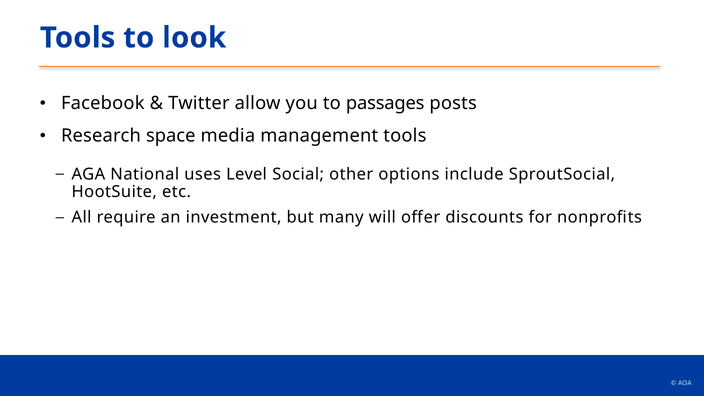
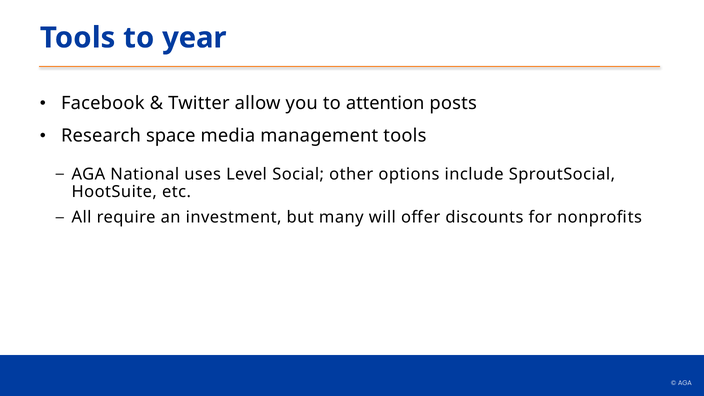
look: look -> year
passages: passages -> attention
